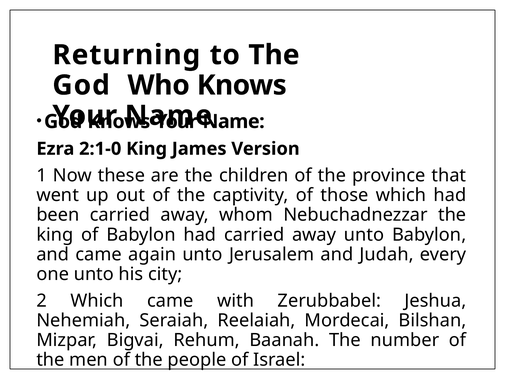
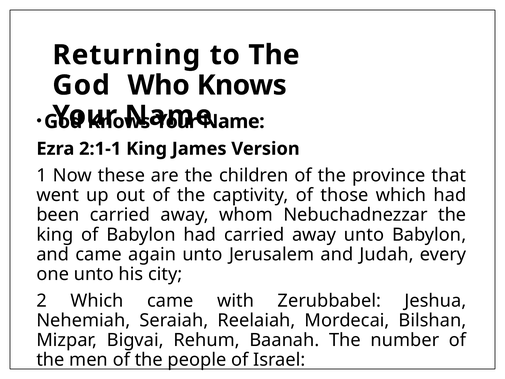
2:1-0: 2:1-0 -> 2:1-1
